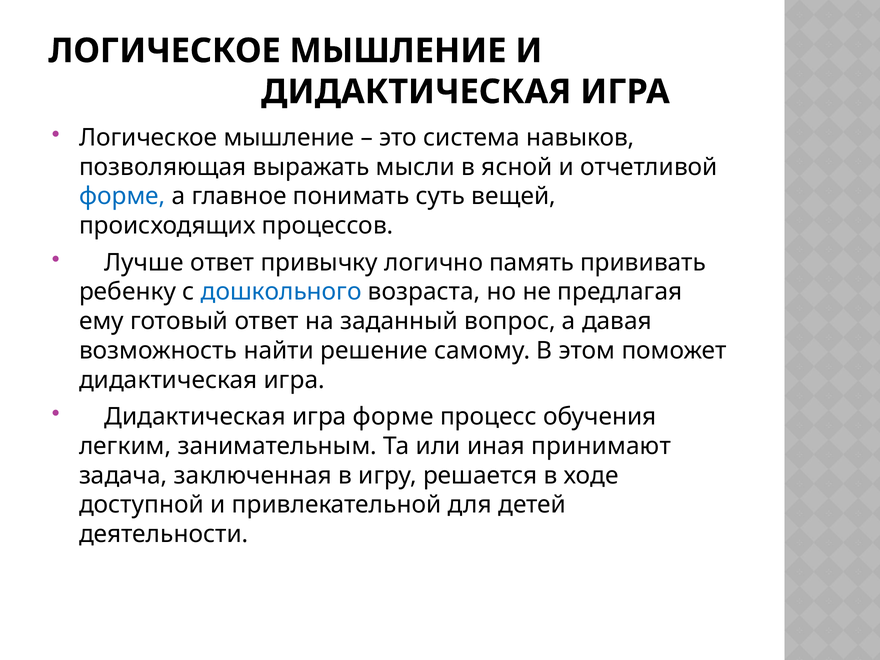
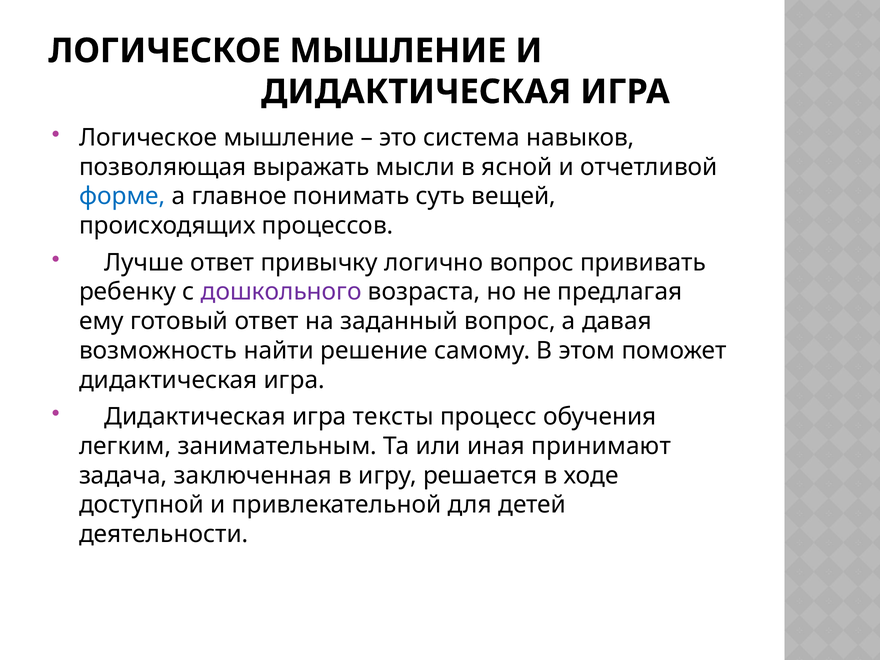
логично память: память -> вопрос
дошкольного colour: blue -> purple
игра форме: форме -> тексты
